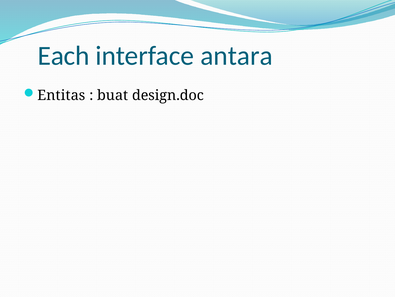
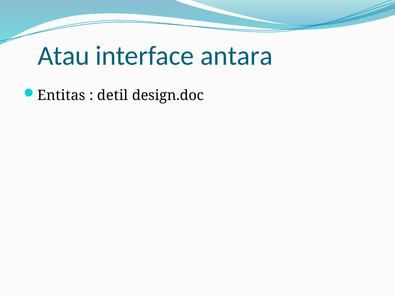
Each: Each -> Atau
buat: buat -> detil
